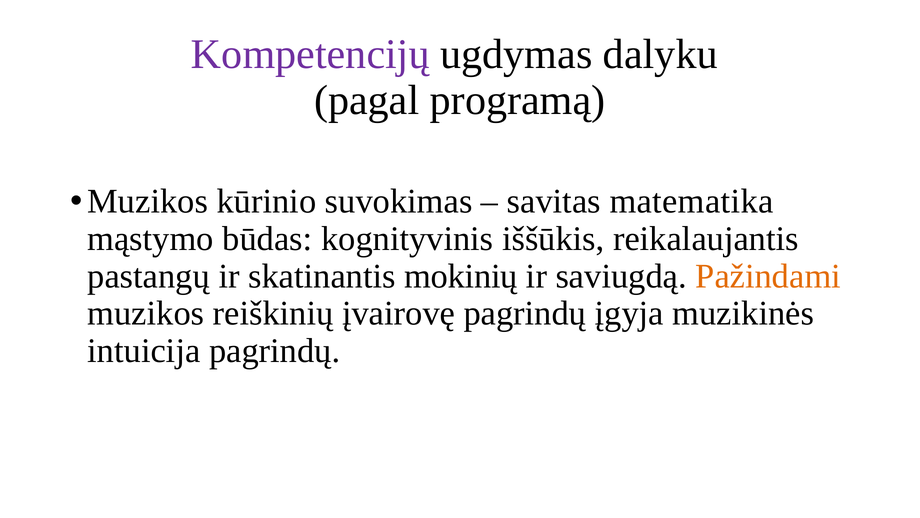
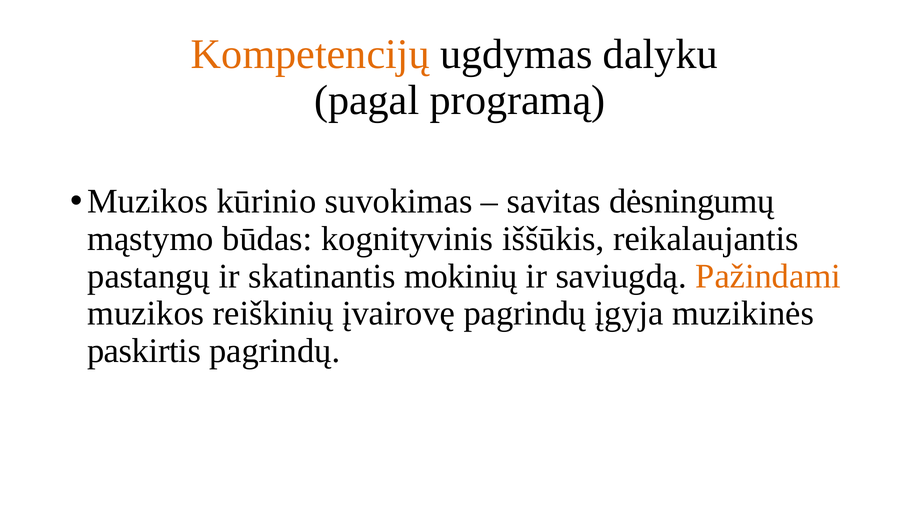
Kompetencijų colour: purple -> orange
matematika: matematika -> dėsningumų
intuicija: intuicija -> paskirtis
